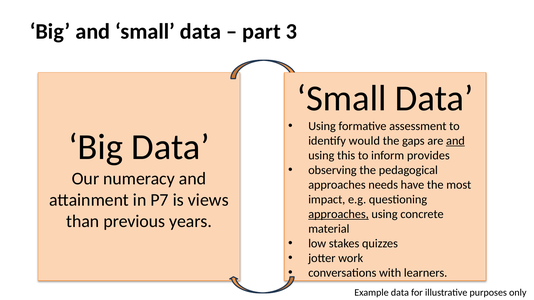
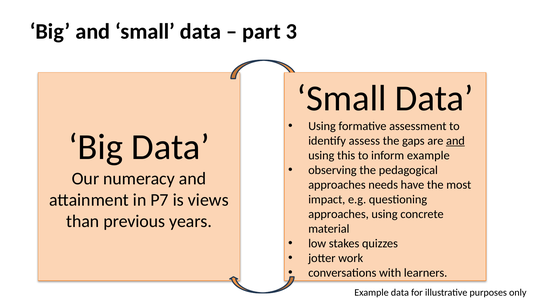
would: would -> assess
inform provides: provides -> example
approaches at (338, 214) underline: present -> none
